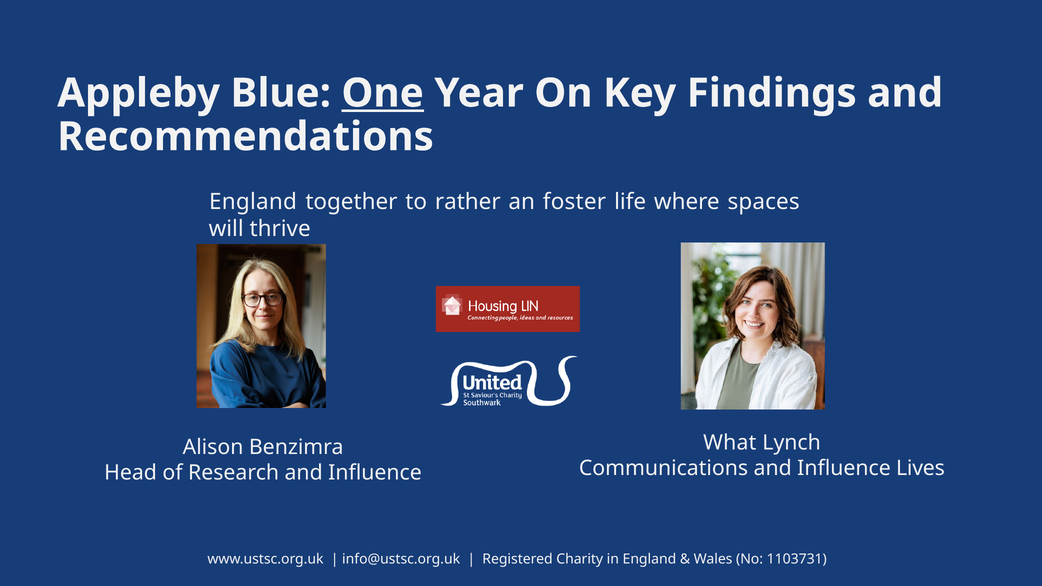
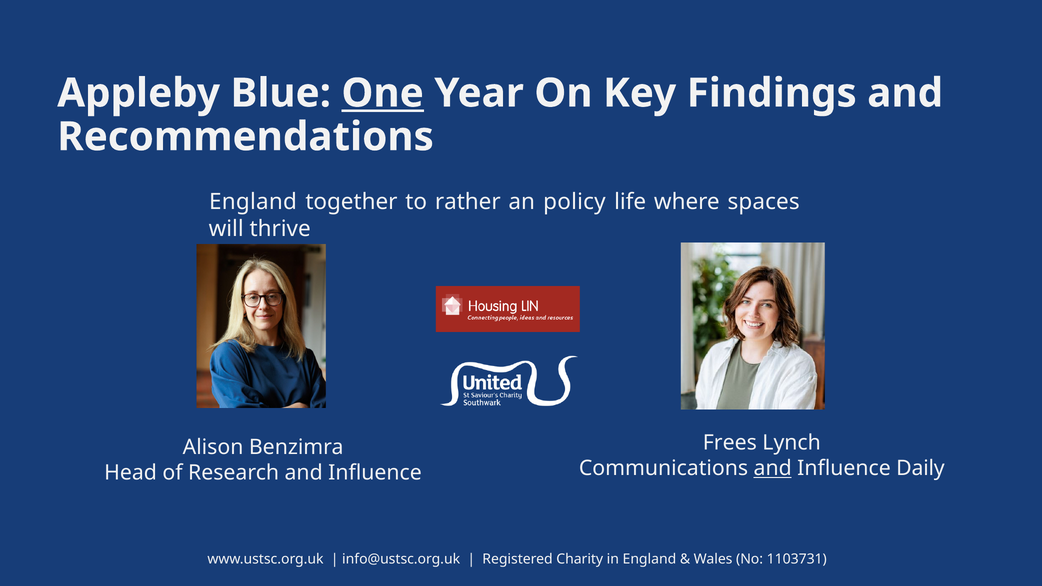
foster: foster -> policy
What: What -> Frees
and at (773, 468) underline: none -> present
Lives: Lives -> Daily
